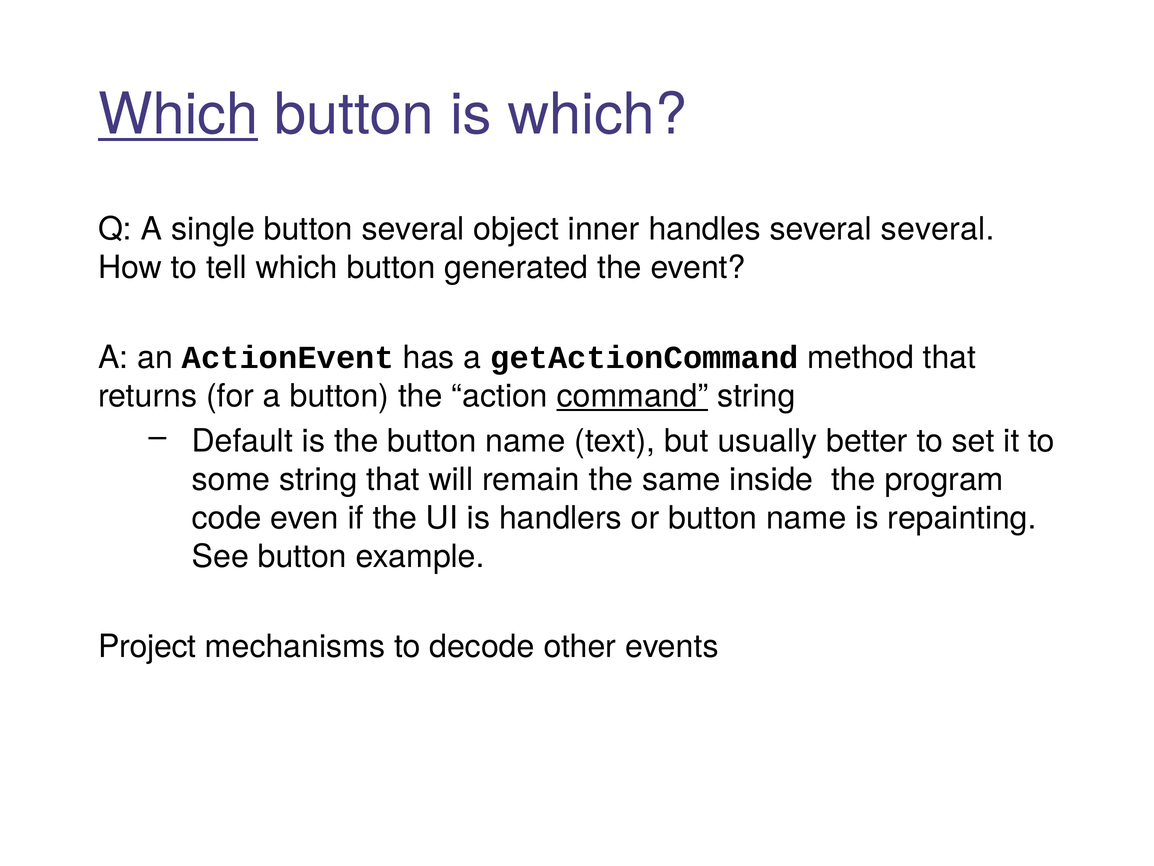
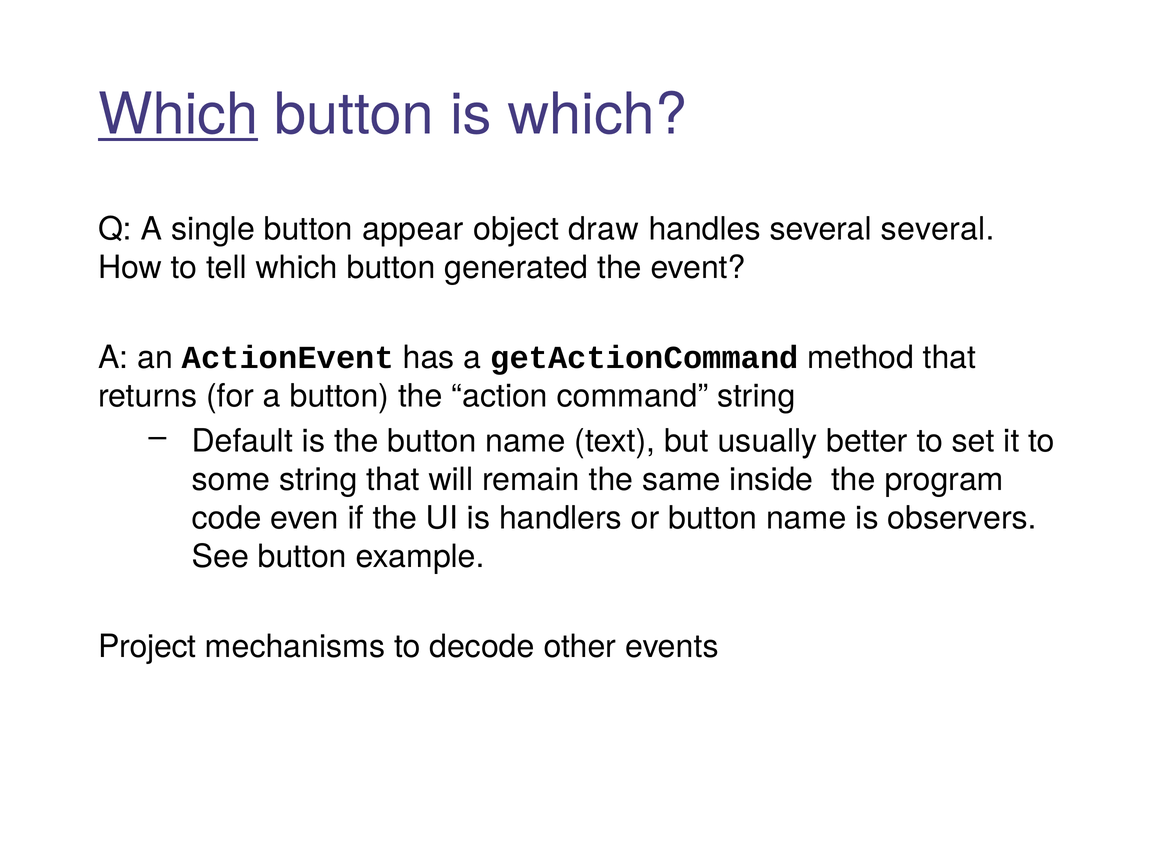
button several: several -> appear
inner: inner -> draw
command underline: present -> none
repainting: repainting -> observers
